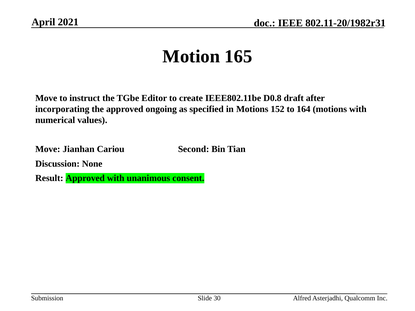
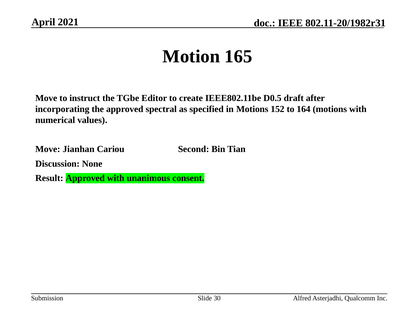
D0.8: D0.8 -> D0.5
ongoing: ongoing -> spectral
